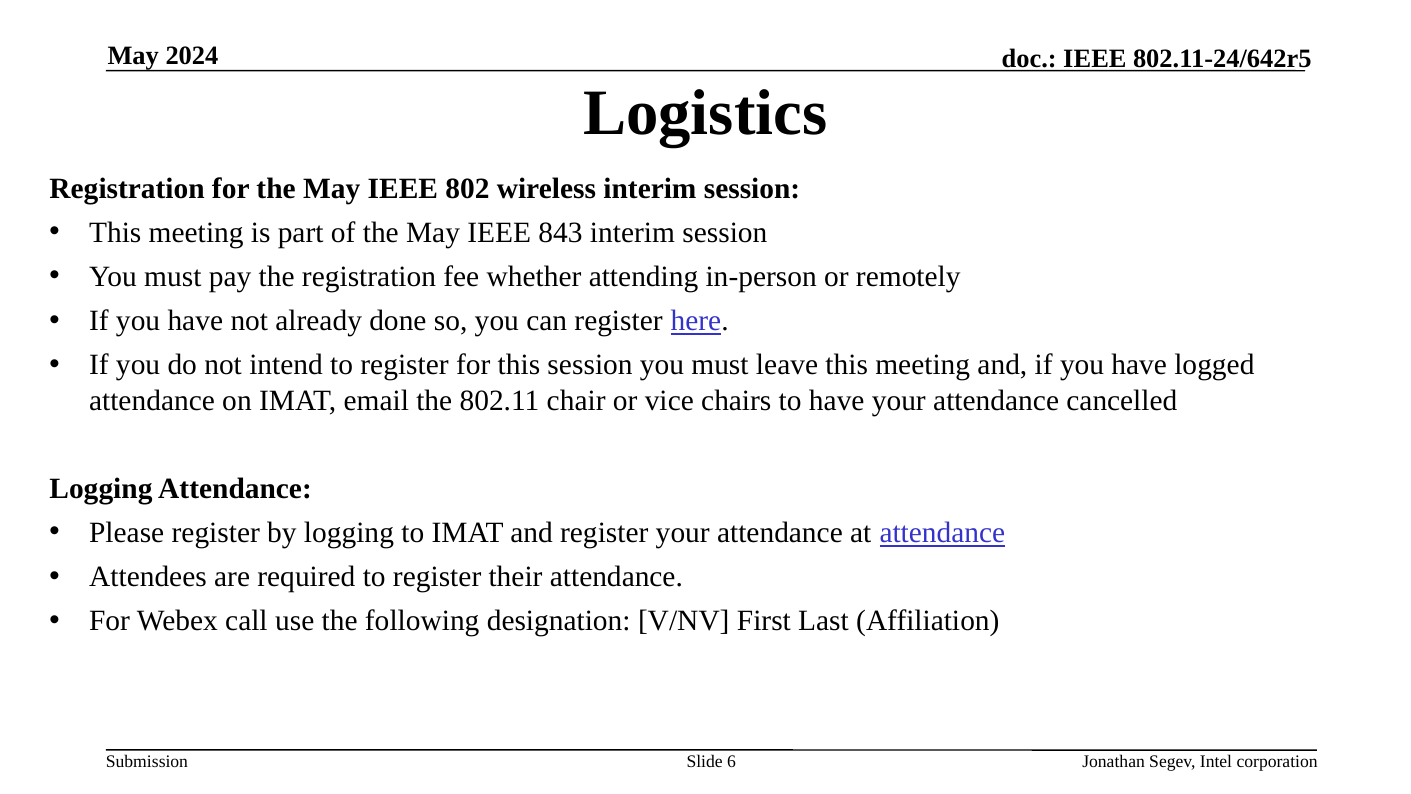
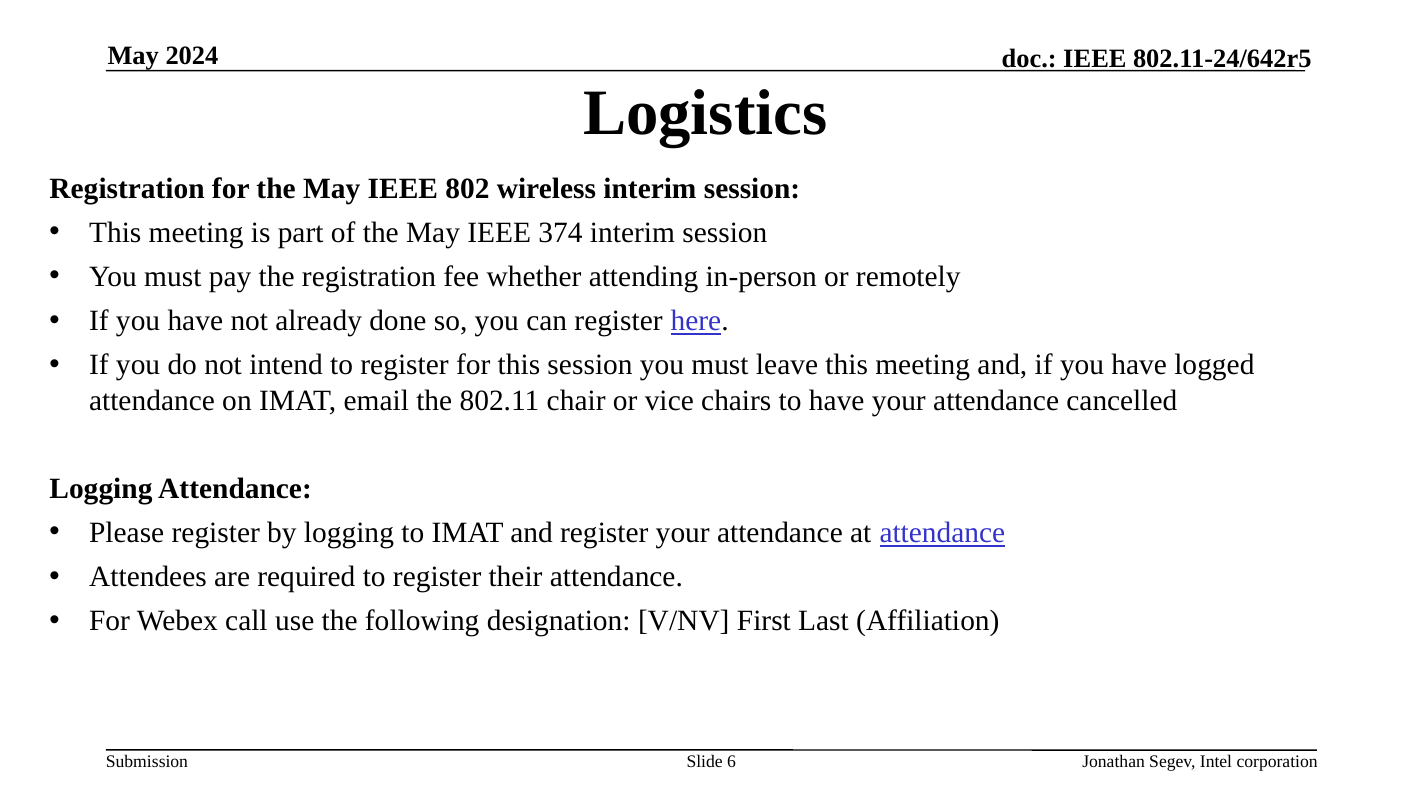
843: 843 -> 374
